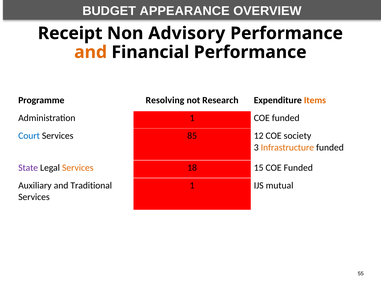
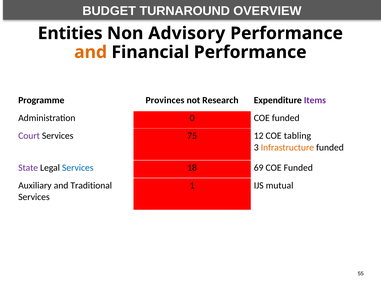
APPEARANCE: APPEARANCE -> TURNAROUND
Receipt: Receipt -> Entities
Resolving: Resolving -> Provinces
Items colour: orange -> purple
Administration 1: 1 -> 0
Court colour: blue -> purple
85: 85 -> 75
society: society -> tabling
Services at (78, 168) colour: orange -> blue
15: 15 -> 69
